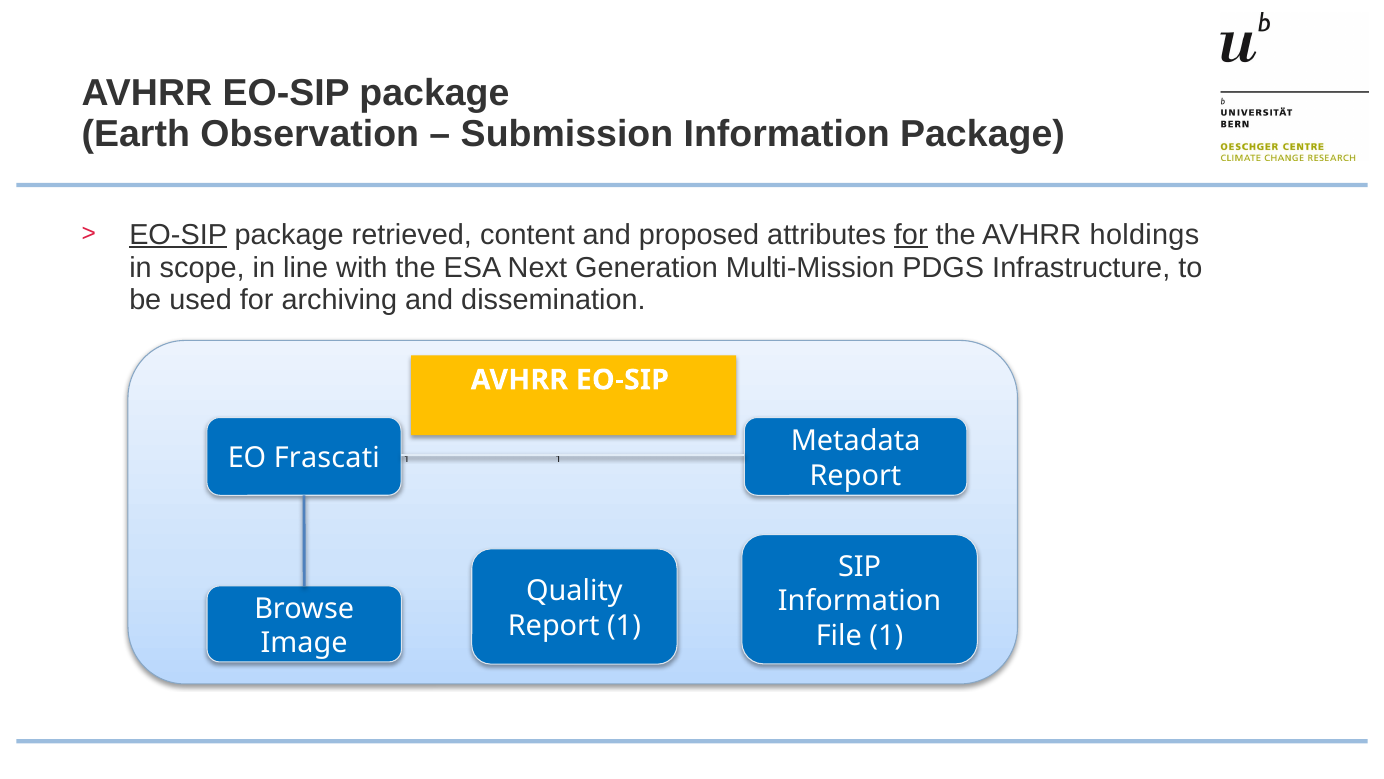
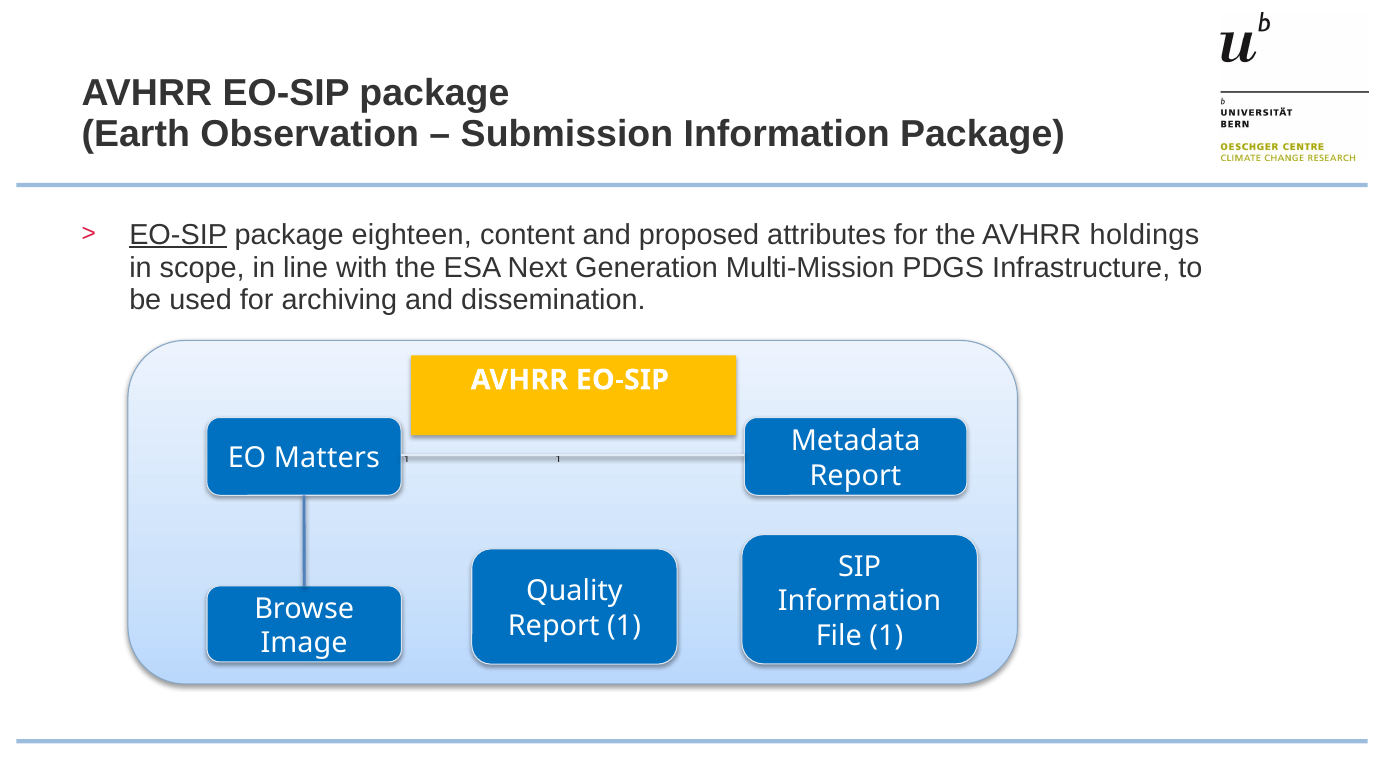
retrieved: retrieved -> eighteen
for at (911, 234) underline: present -> none
Frascati: Frascati -> Matters
